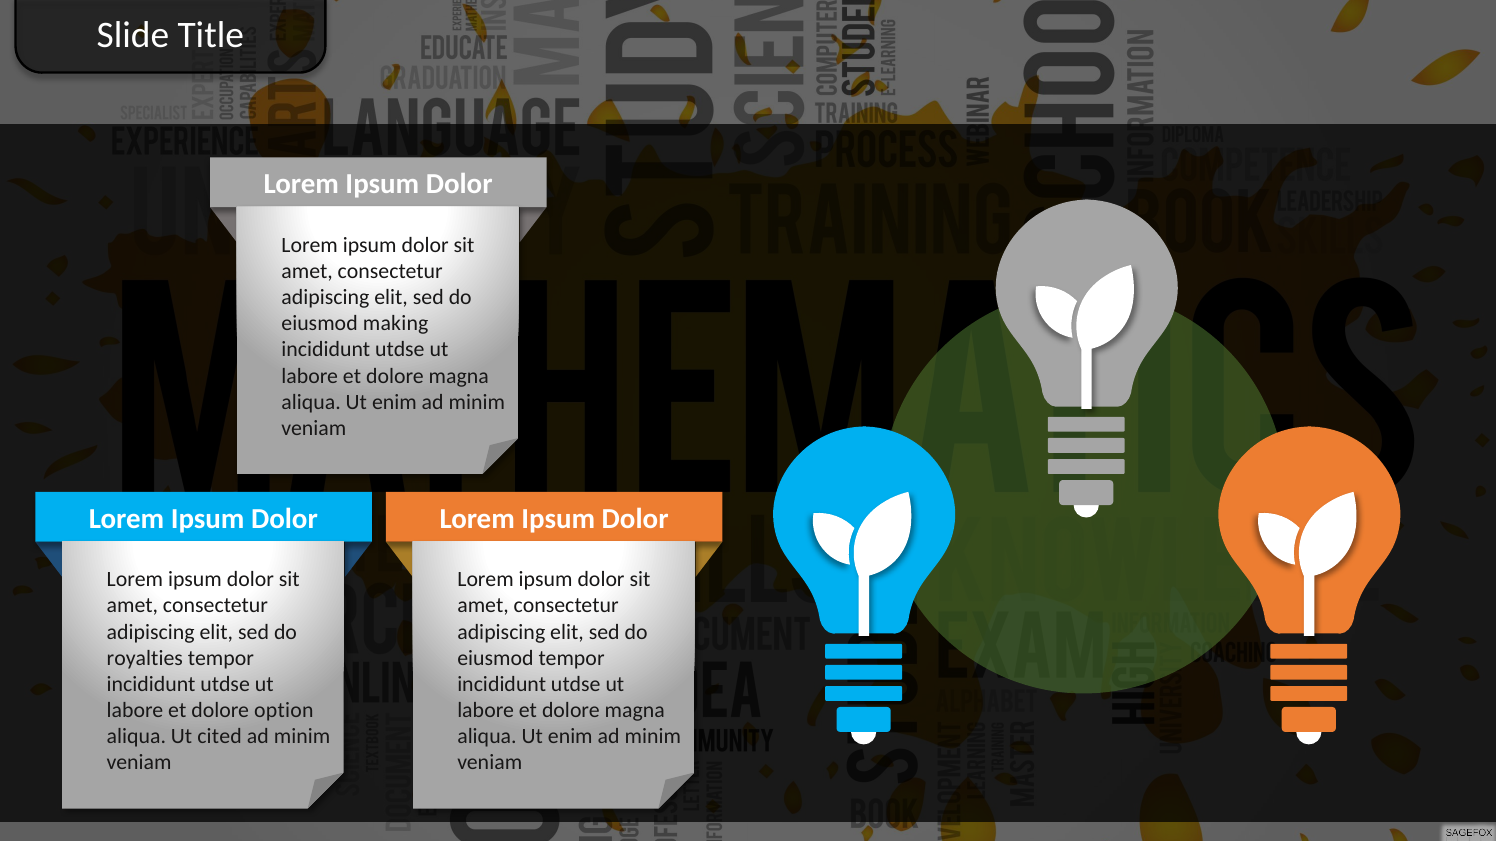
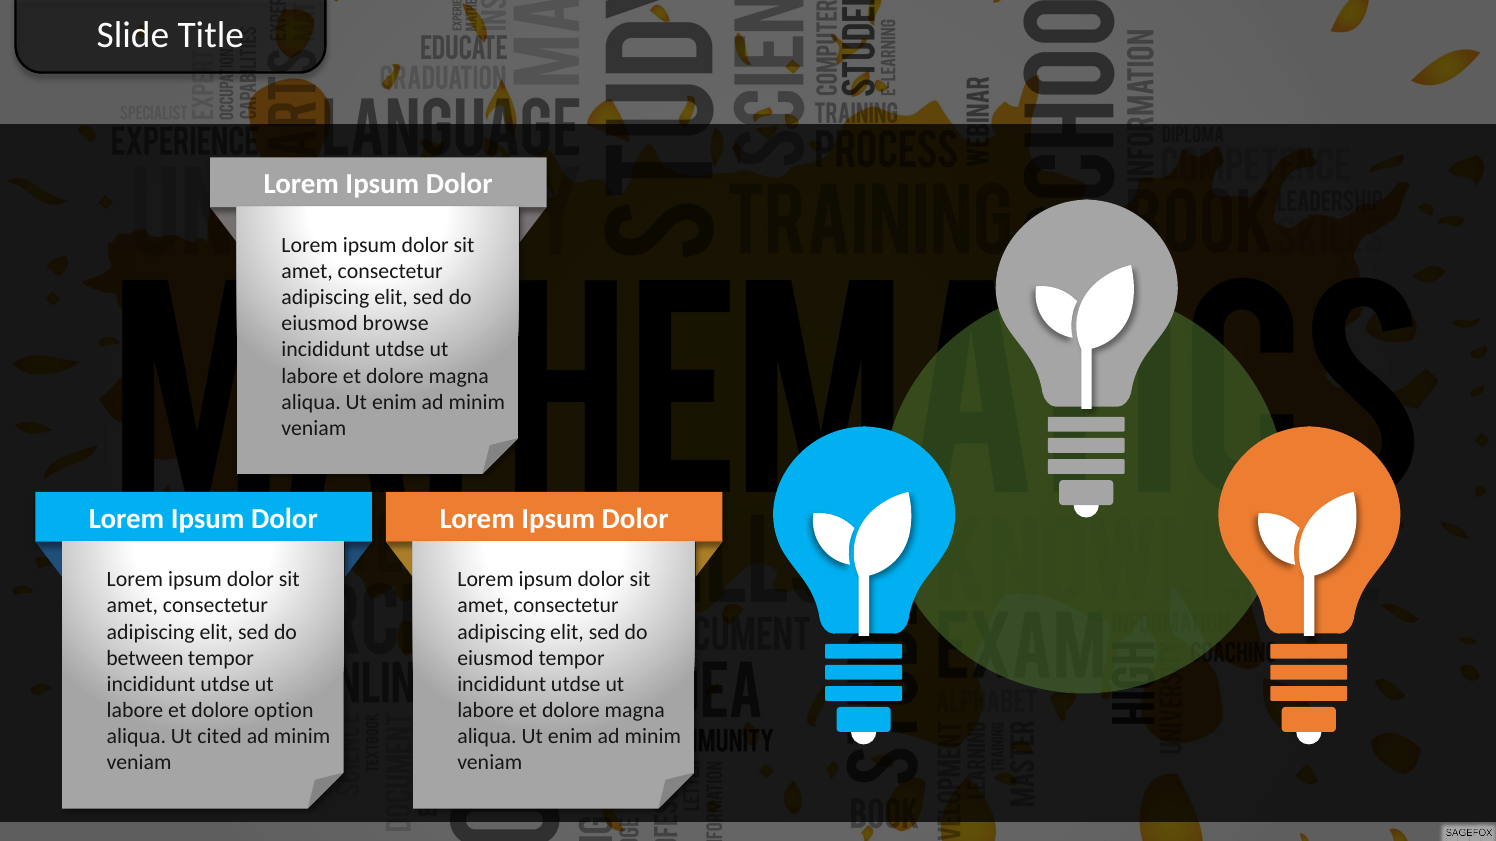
making: making -> browse
royalties: royalties -> between
